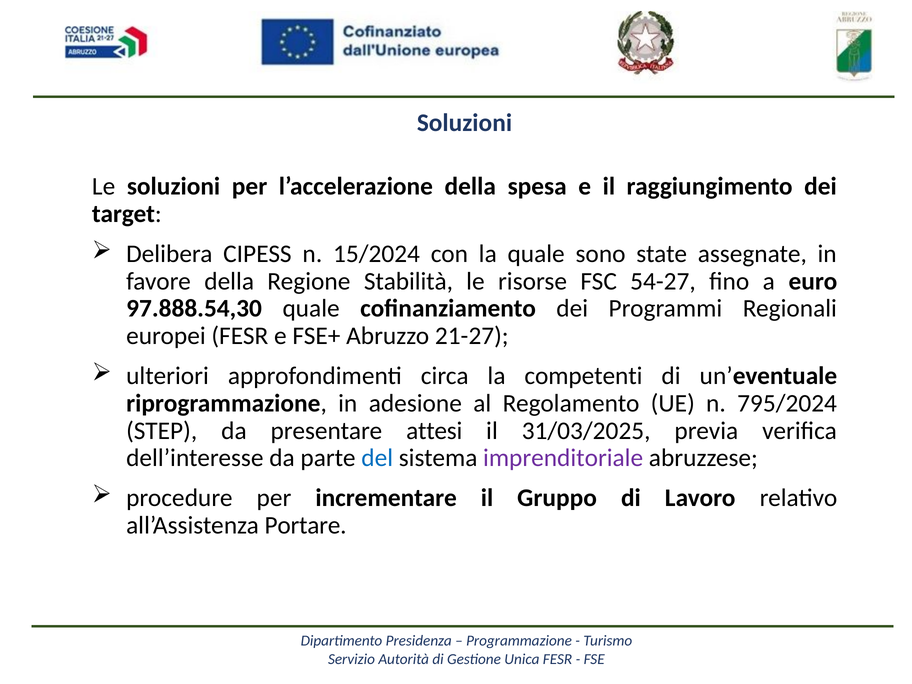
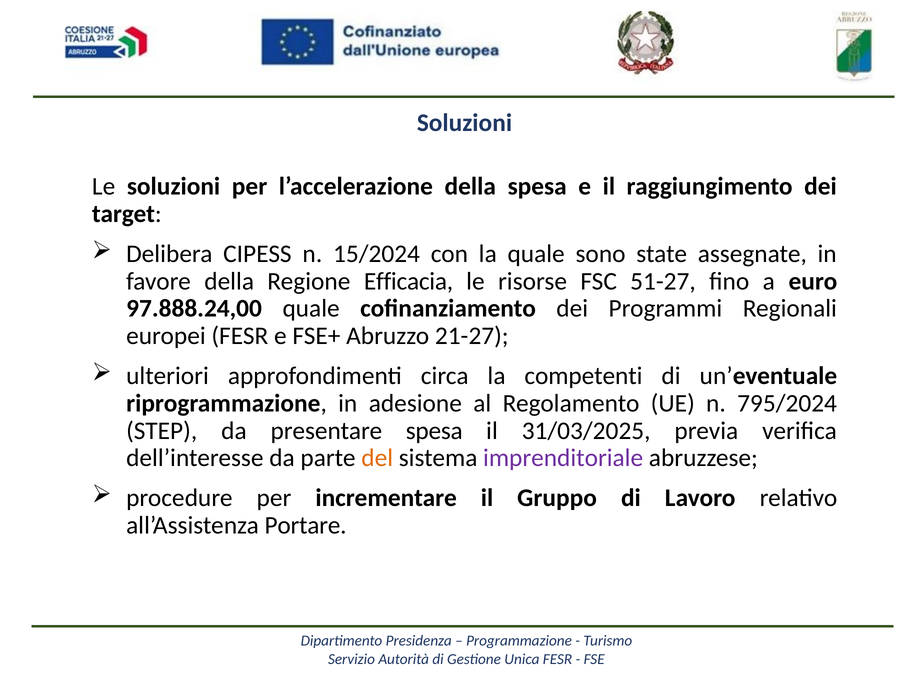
Stabilità: Stabilità -> Efficacia
54-27: 54-27 -> 51-27
97.888.54,30: 97.888.54,30 -> 97.888.24,00
presentare attesi: attesi -> spesa
del colour: blue -> orange
